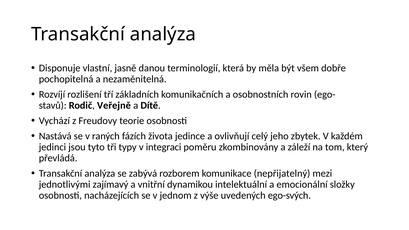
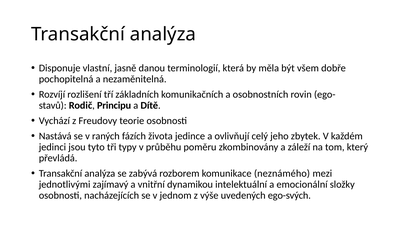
Veřejně: Veřejně -> Principu
integraci: integraci -> průběhu
nepřijatelný: nepřijatelný -> neznámého
